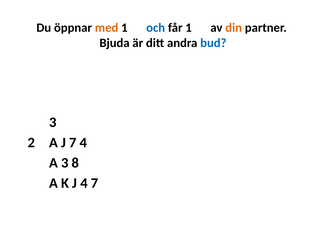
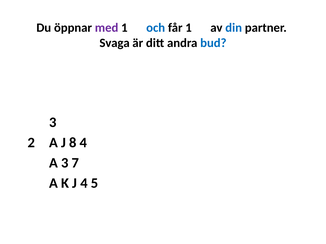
med colour: orange -> purple
din colour: orange -> blue
Bjuda: Bjuda -> Svaga
J 7: 7 -> 8
8: 8 -> 7
4 7: 7 -> 5
